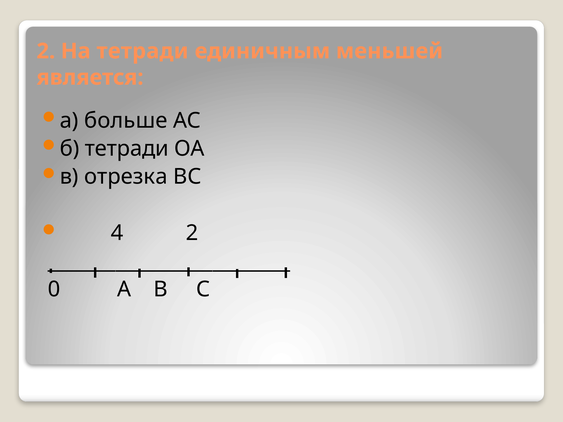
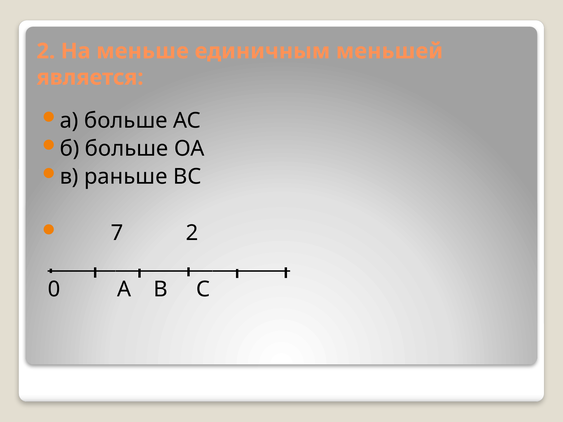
На тетради: тетради -> меньше
б тетради: тетради -> больше
отрезка: отрезка -> раньше
4: 4 -> 7
